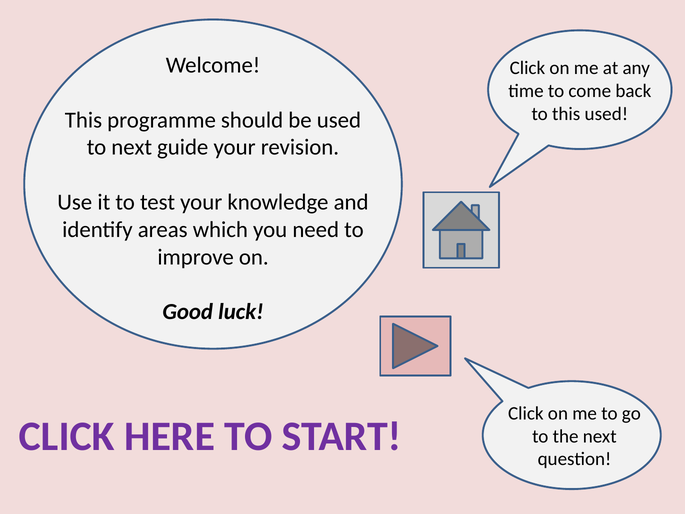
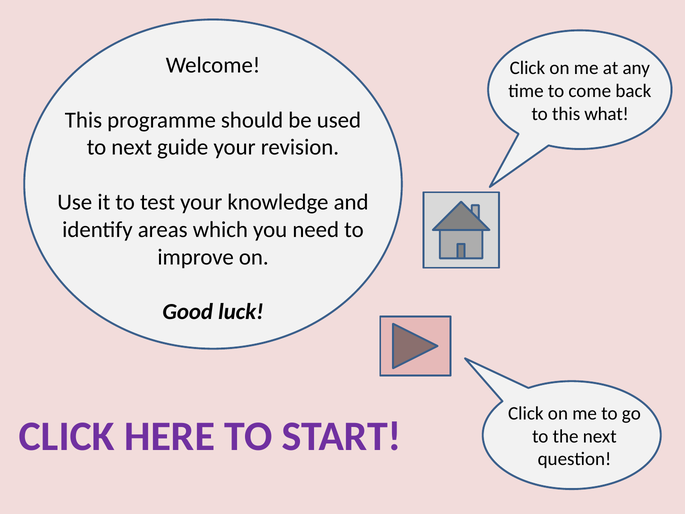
this used: used -> what
